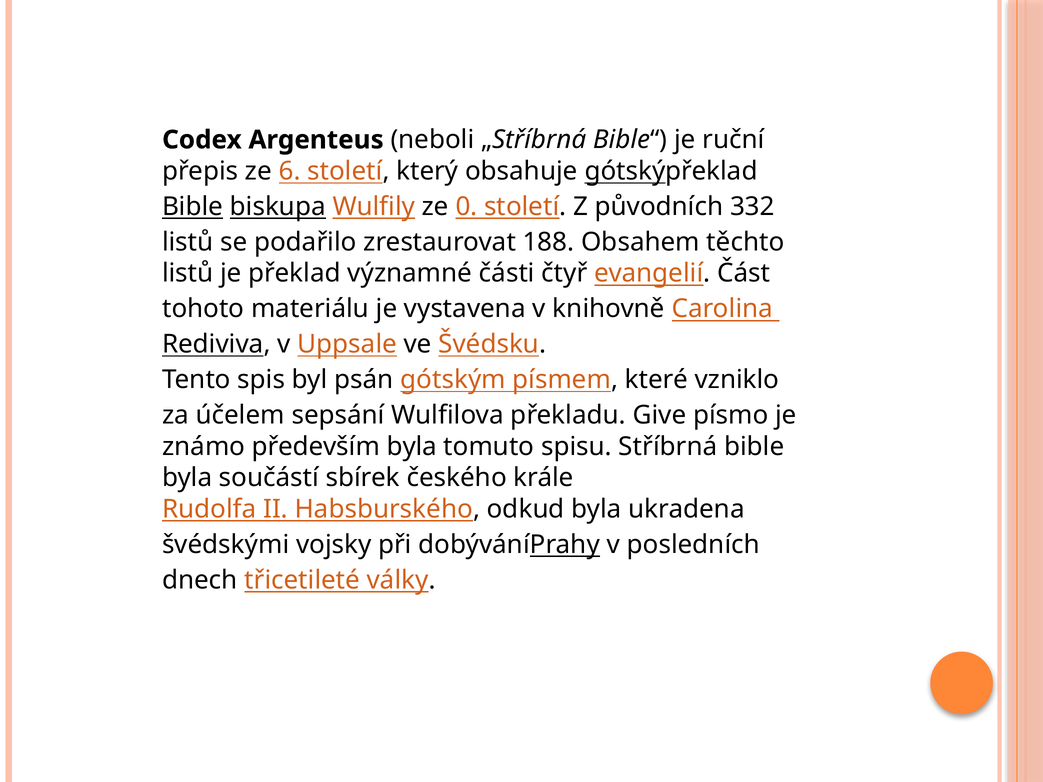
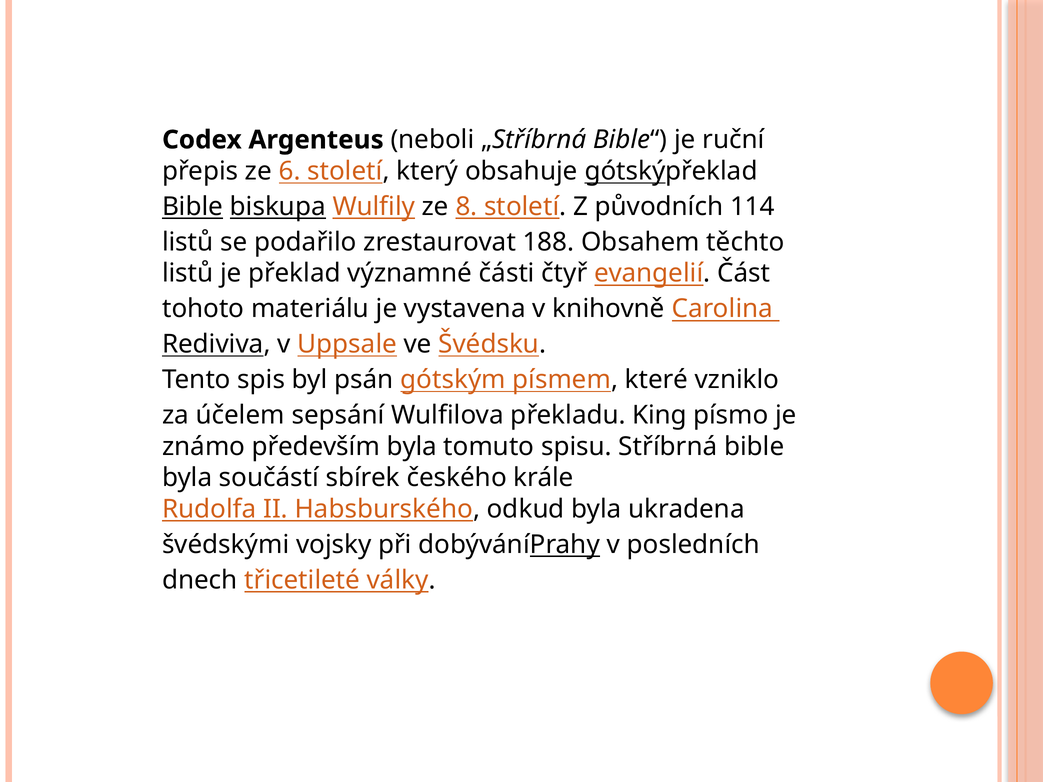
0: 0 -> 8
332: 332 -> 114
Give: Give -> King
